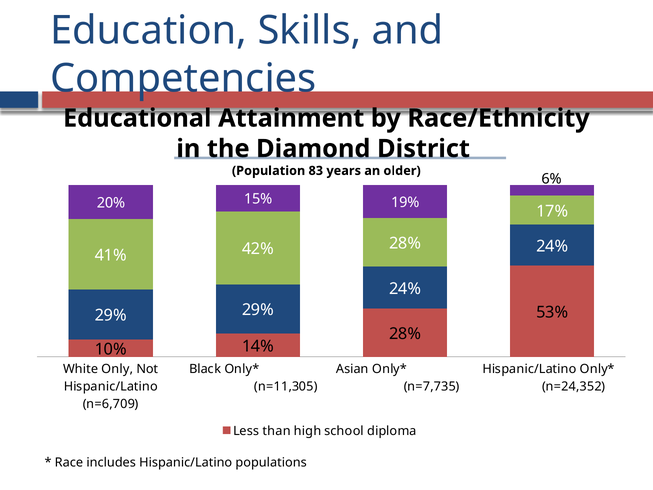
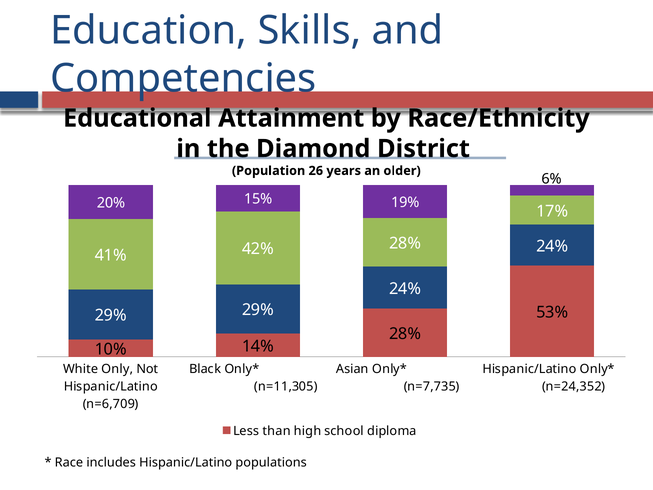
83: 83 -> 26
